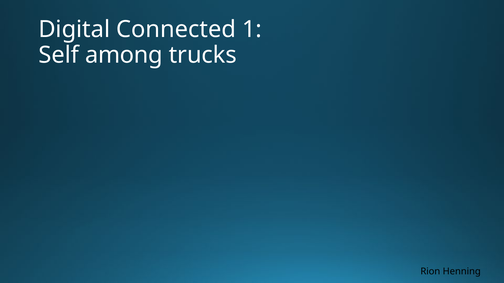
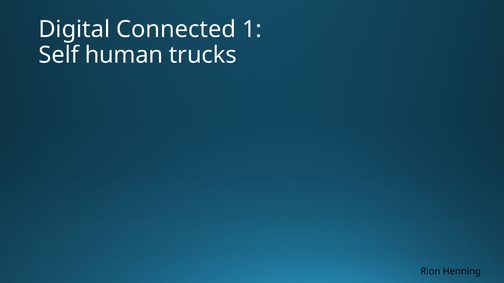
among: among -> human
